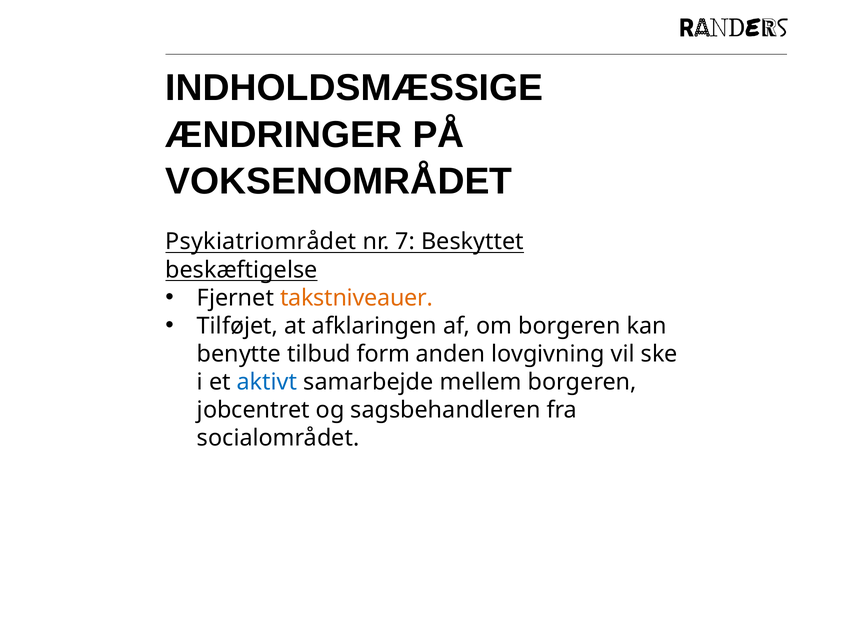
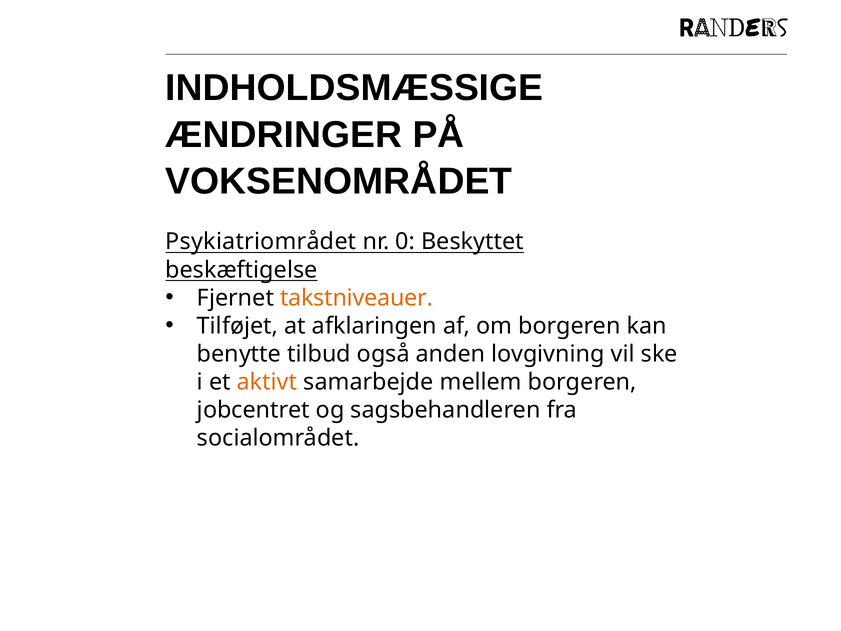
7: 7 -> 0
form: form -> også
aktivt colour: blue -> orange
